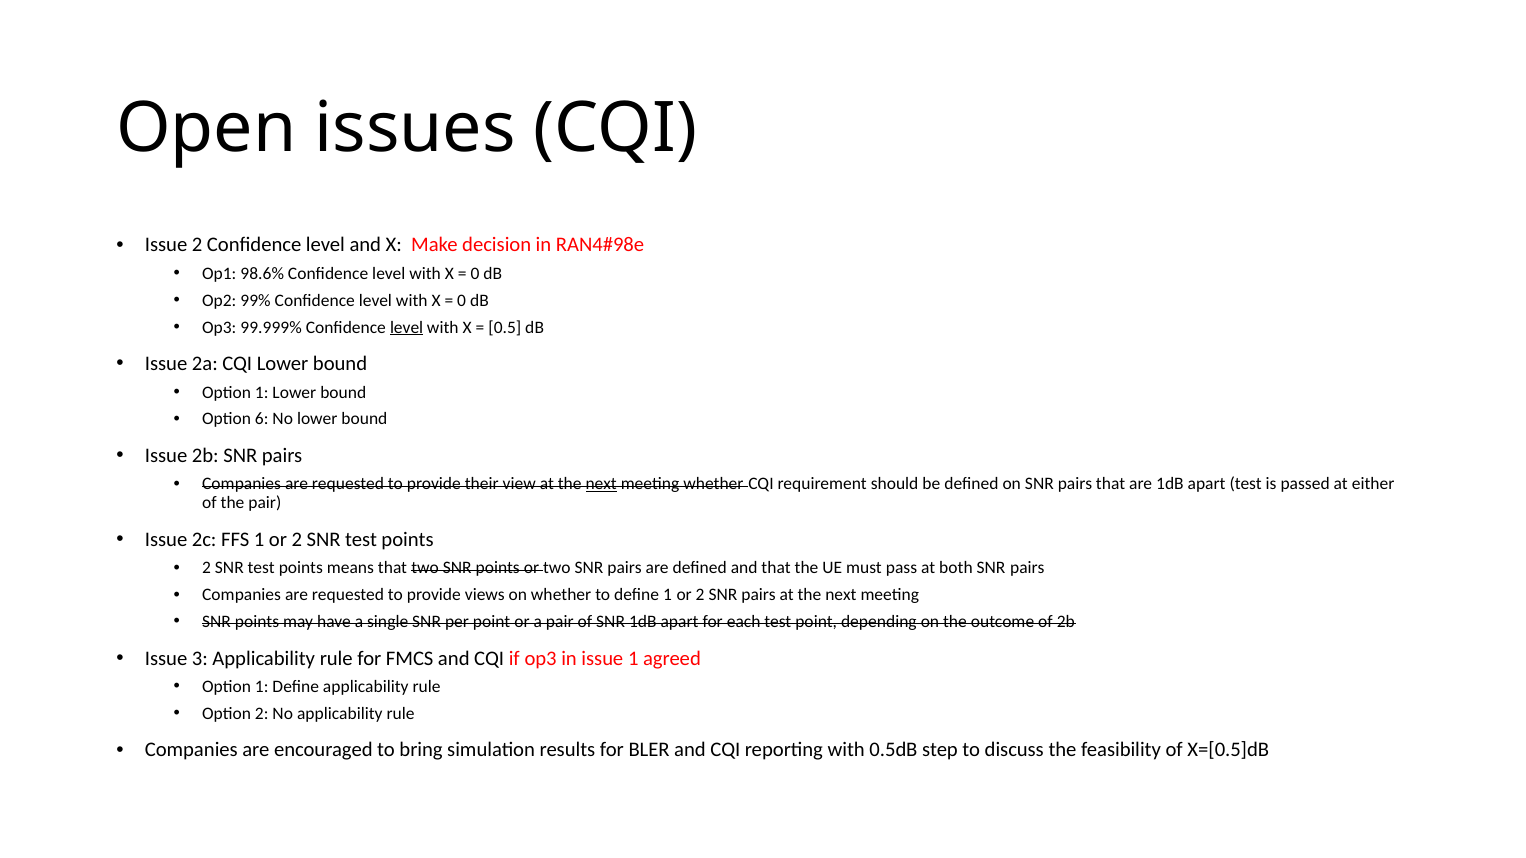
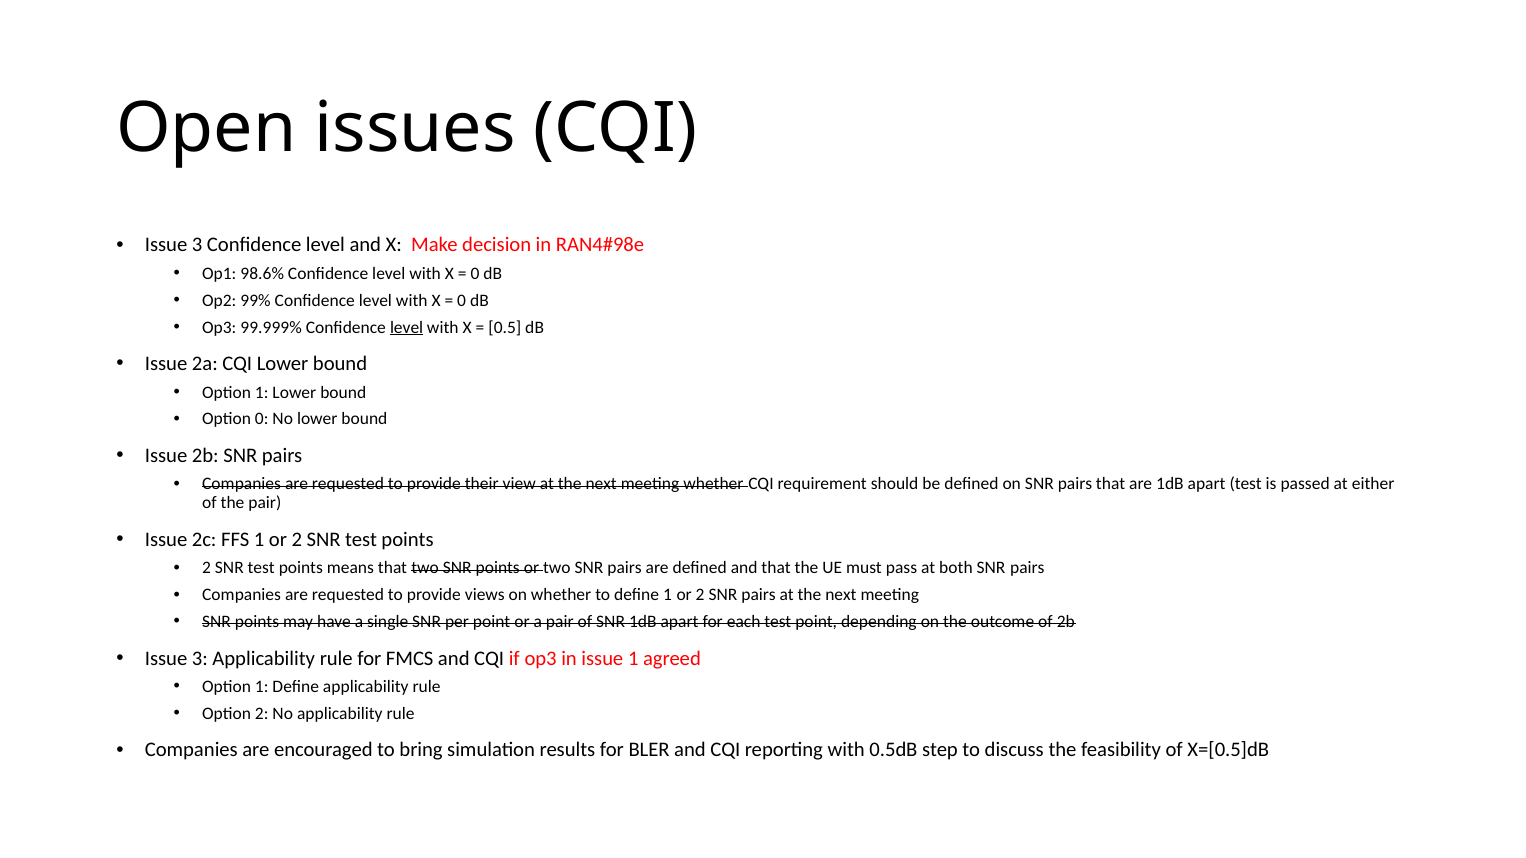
2 at (197, 245): 2 -> 3
Option 6: 6 -> 0
next at (601, 484) underline: present -> none
